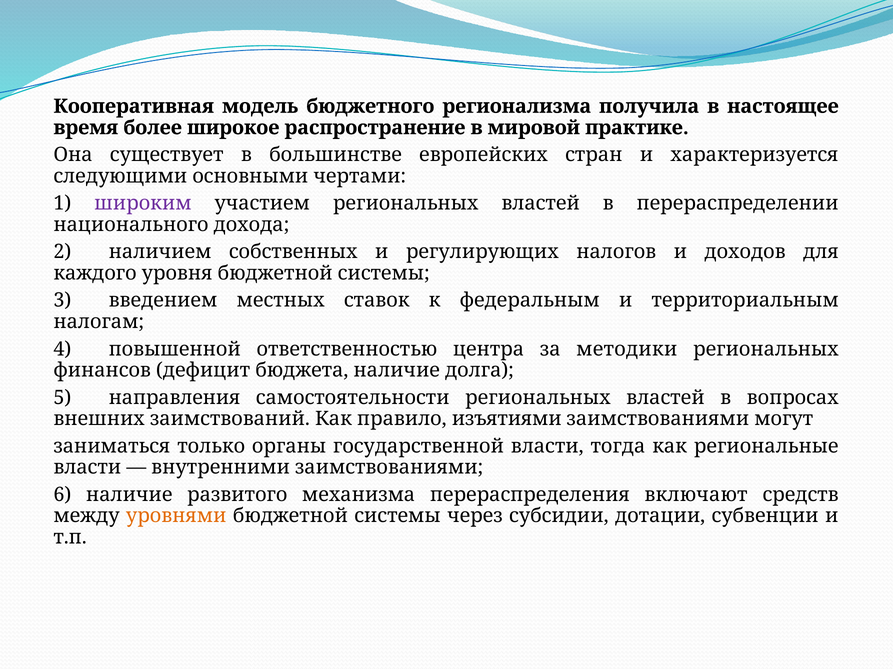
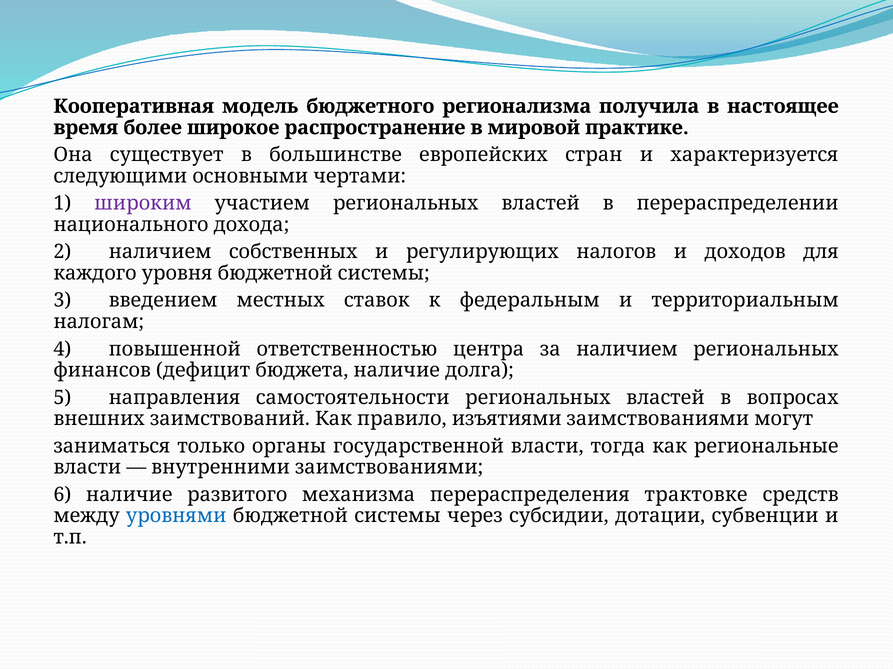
за методики: методики -> наличием
включают: включают -> трактовке
уровнями colour: orange -> blue
